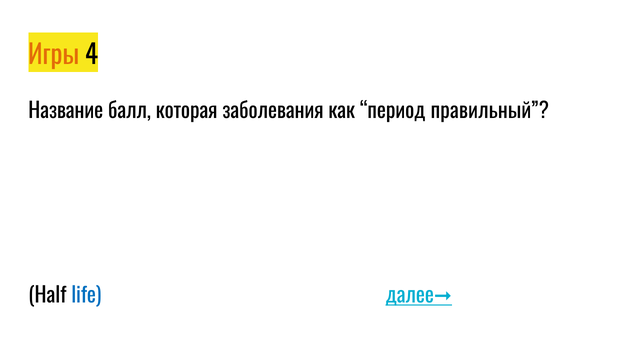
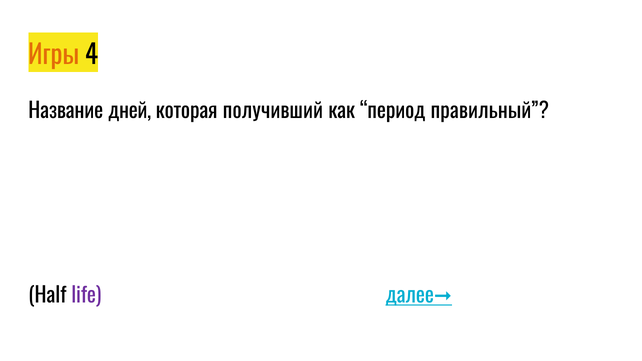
балл: балл -> дней
заболевания: заболевания -> получивший
life colour: blue -> purple
